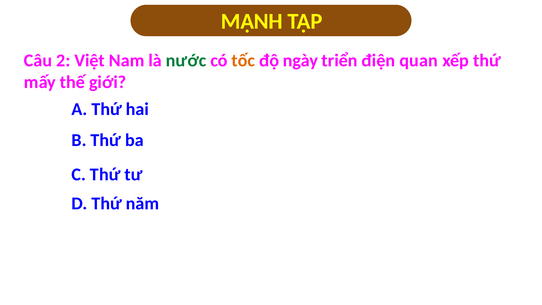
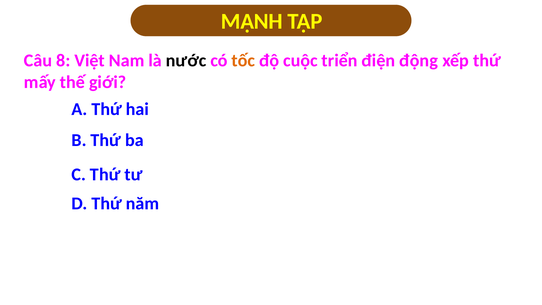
2: 2 -> 8
nước colour: green -> black
ngày: ngày -> cuộc
quan: quan -> động
